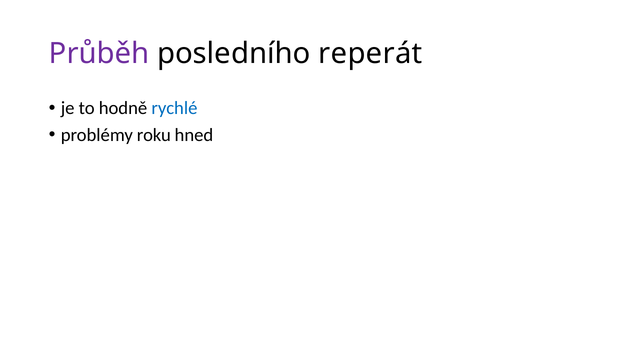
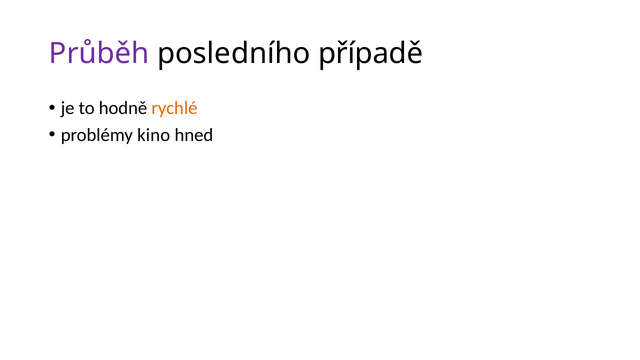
reperát: reperát -> případě
rychlé colour: blue -> orange
roku: roku -> kino
